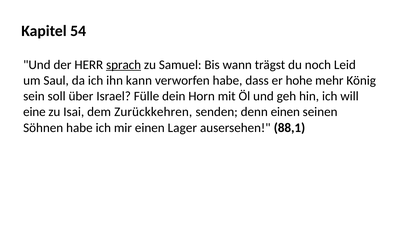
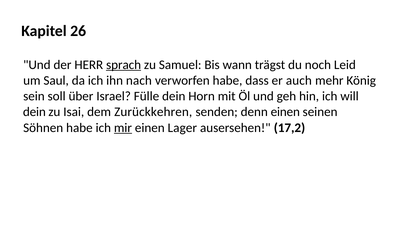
54: 54 -> 26
kann: kann -> nach
hohe: hohe -> auch
eine at (34, 112): eine -> dein
mir underline: none -> present
88,1: 88,1 -> 17,2
